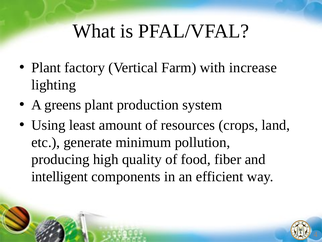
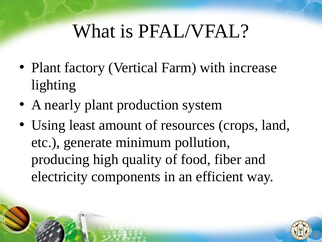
greens: greens -> nearly
intelligent: intelligent -> electricity
